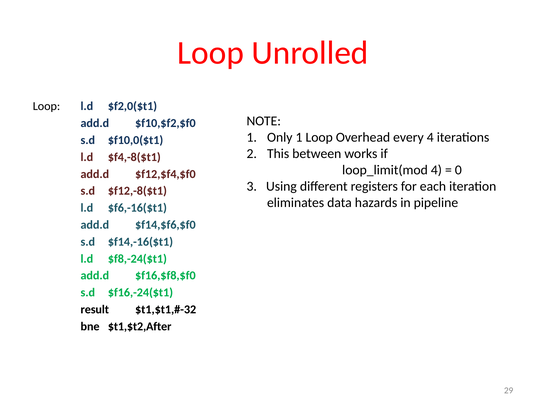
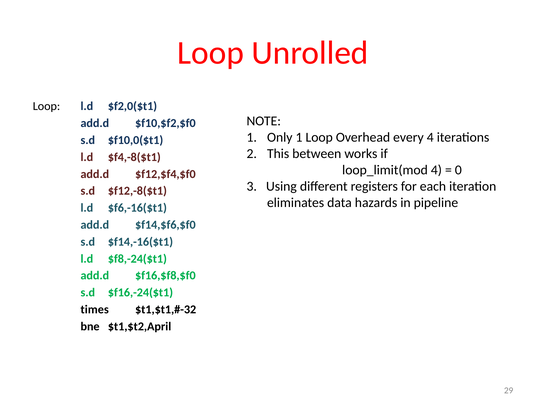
result: result -> times
$t1,$t2,After: $t1,$t2,After -> $t1,$t2,April
